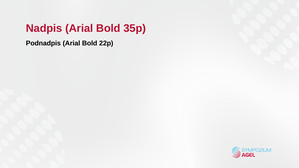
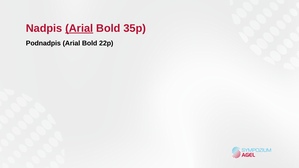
Arial at (79, 28) underline: none -> present
